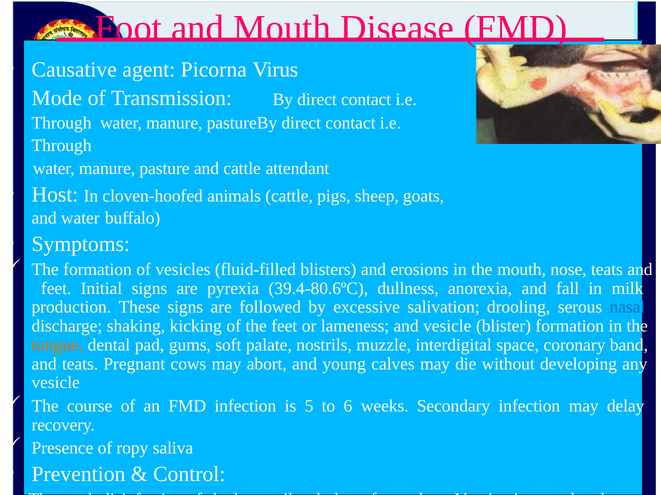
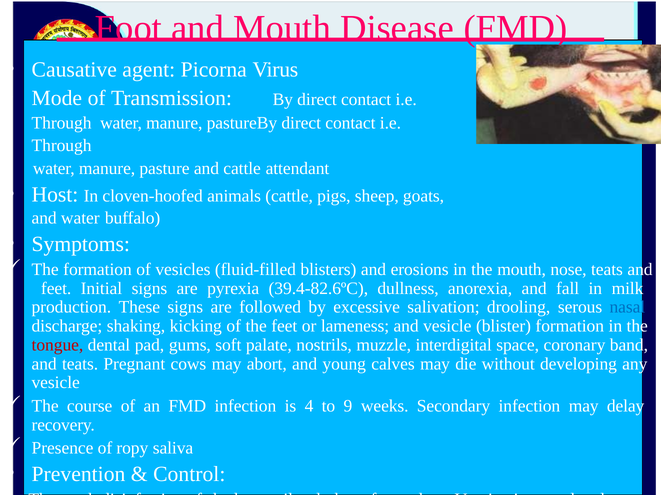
39.4-80.6ºC: 39.4-80.6ºC -> 39.4-82.6ºC
tongue colour: orange -> red
is 5: 5 -> 4
6: 6 -> 9
